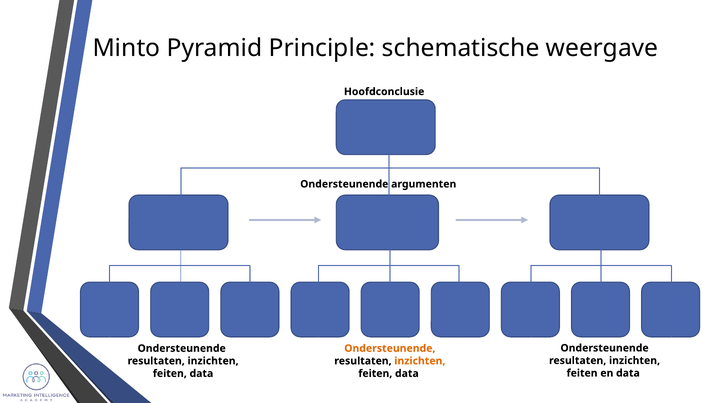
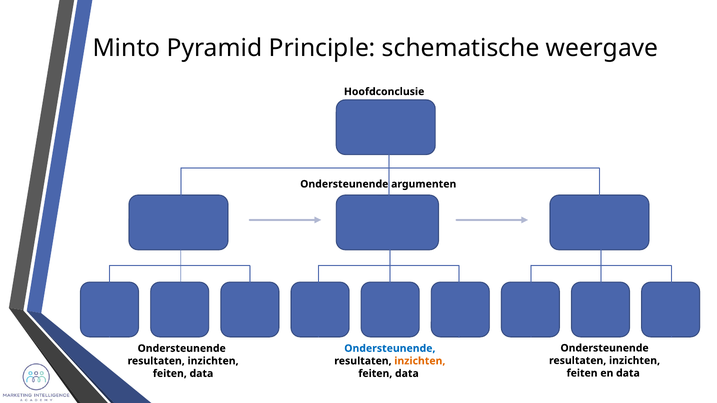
Ondersteunende at (390, 349) colour: orange -> blue
